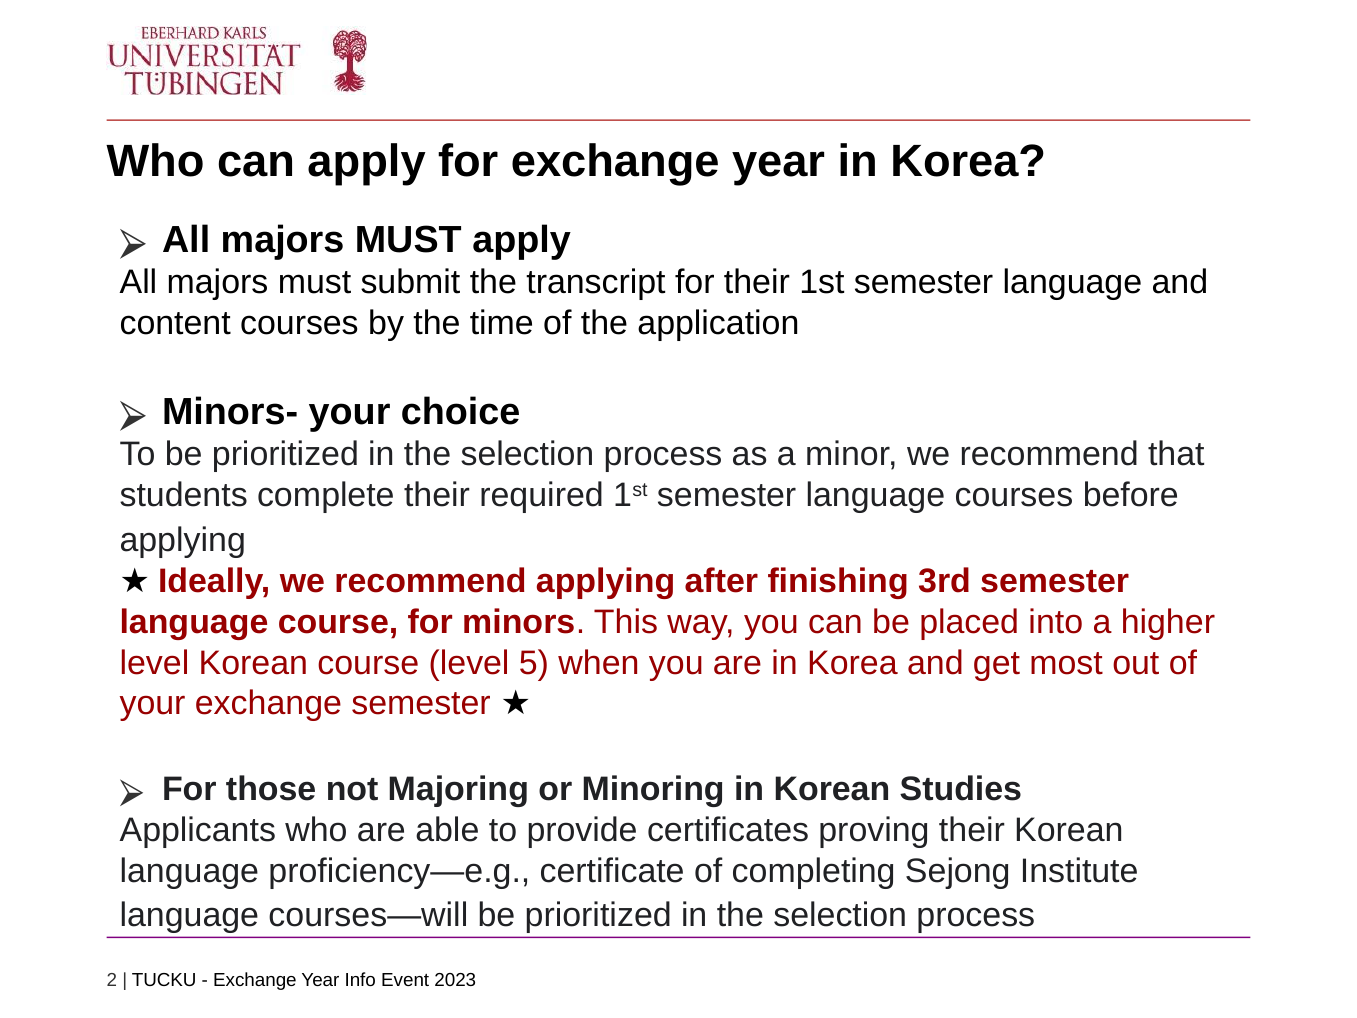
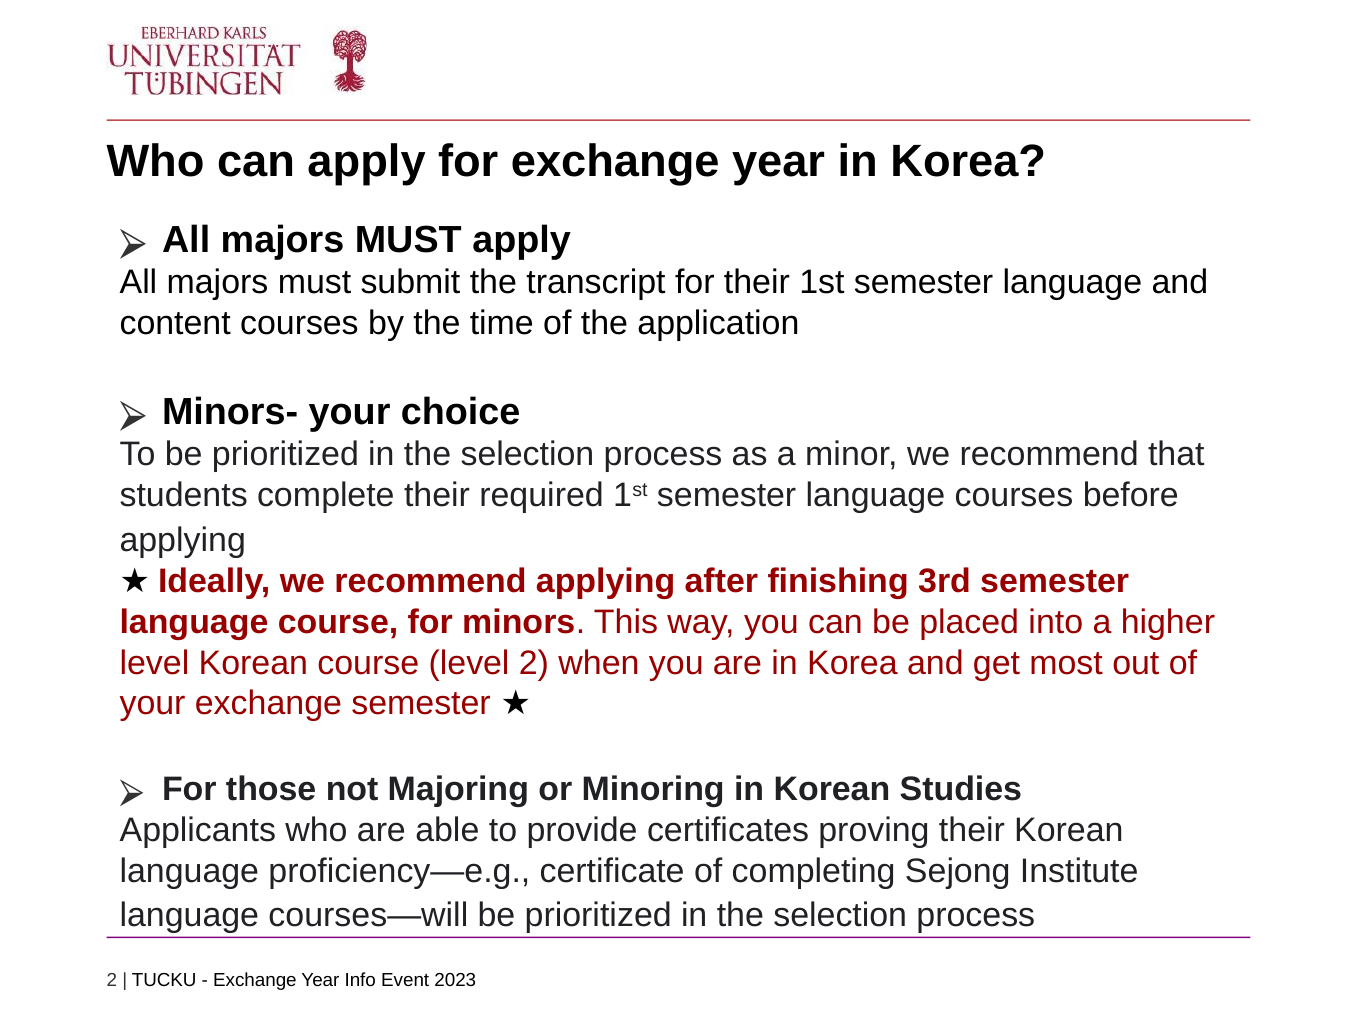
level 5: 5 -> 2
